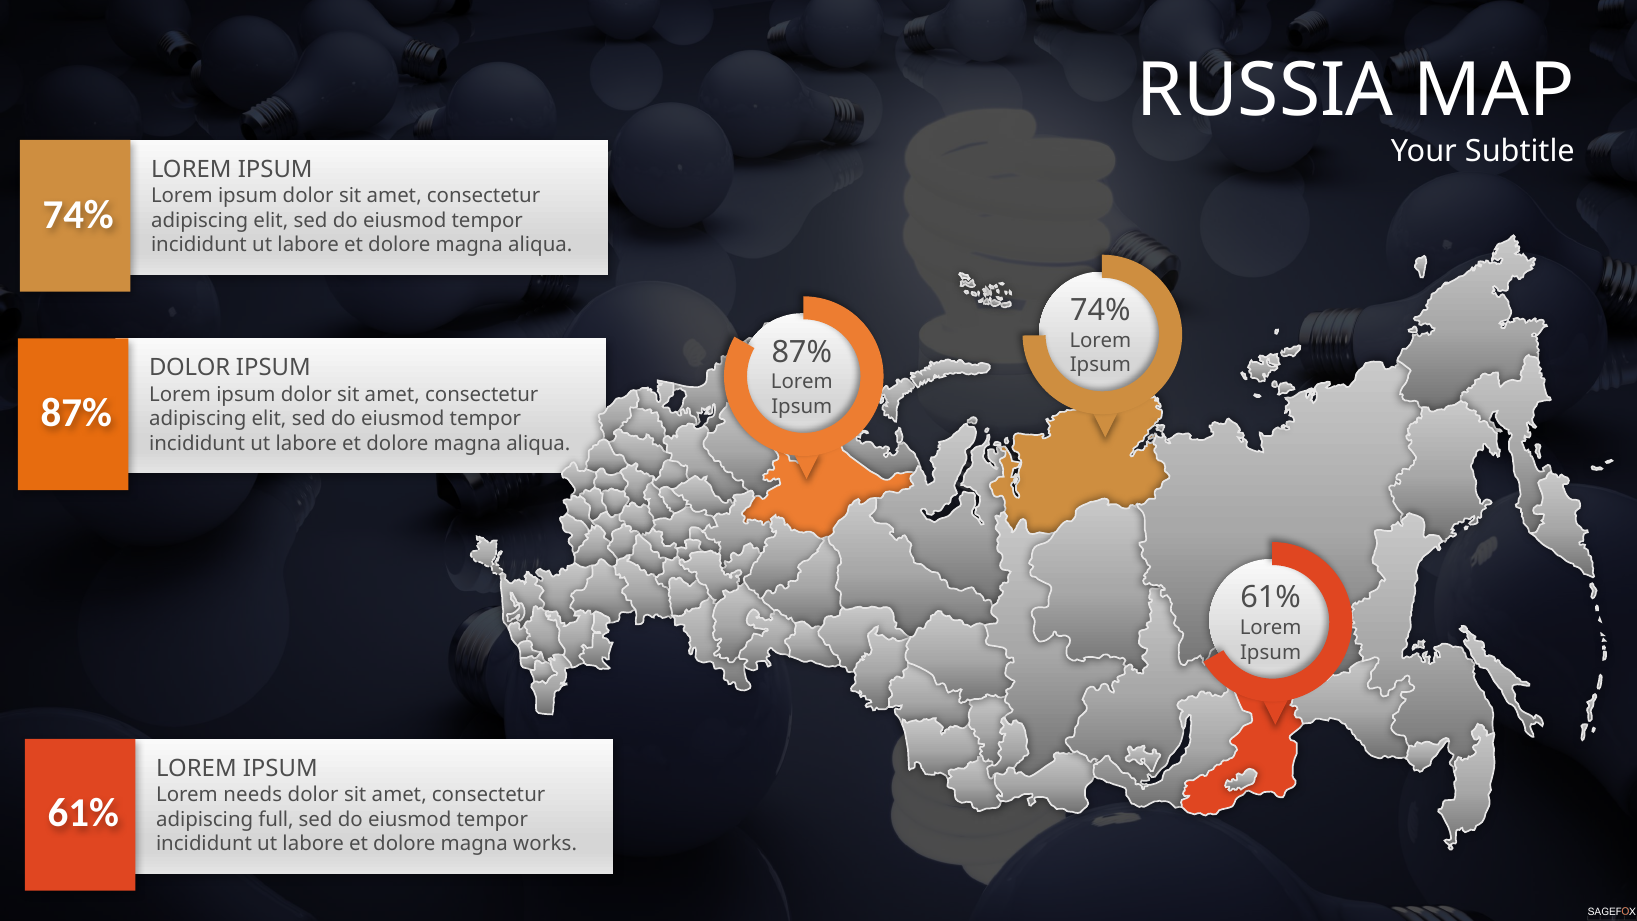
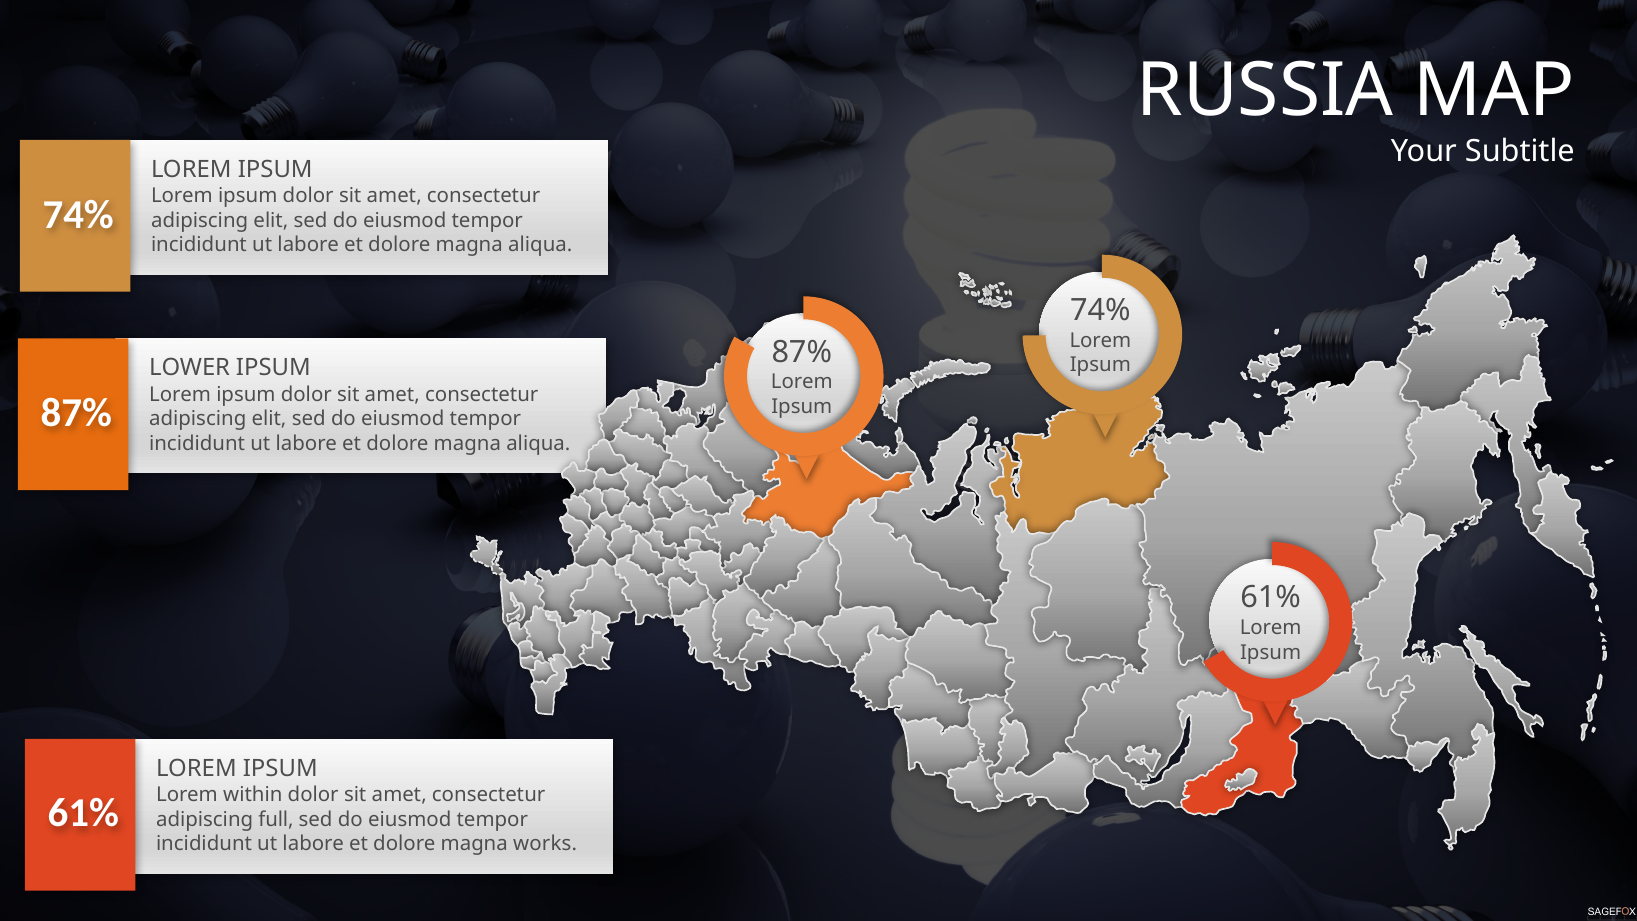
DOLOR at (190, 368): DOLOR -> LOWER
needs: needs -> within
